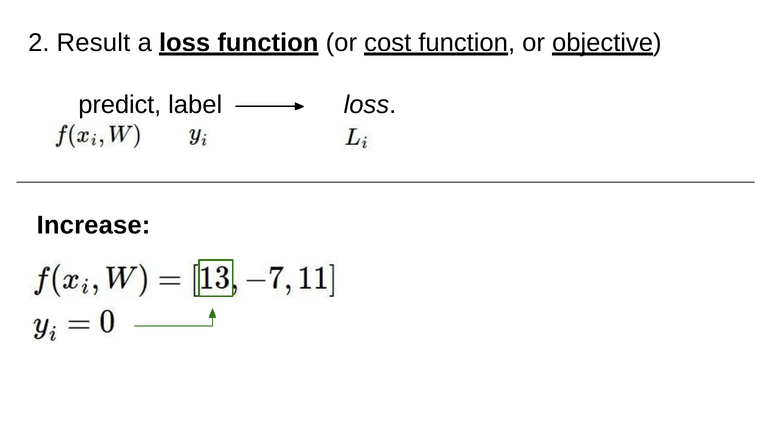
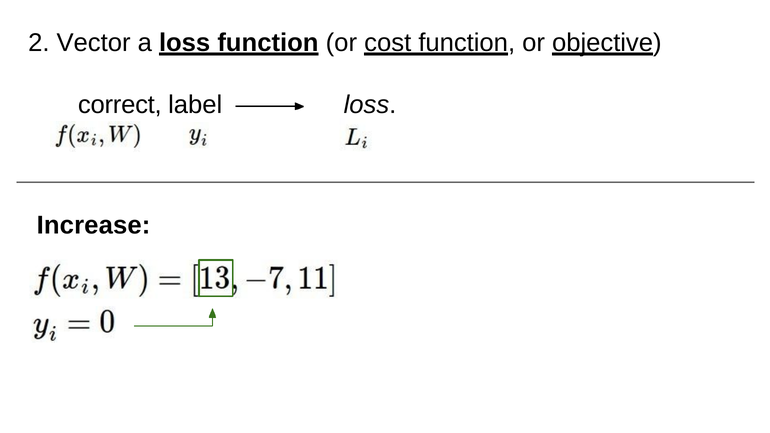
Result: Result -> Vector
predict: predict -> correct
